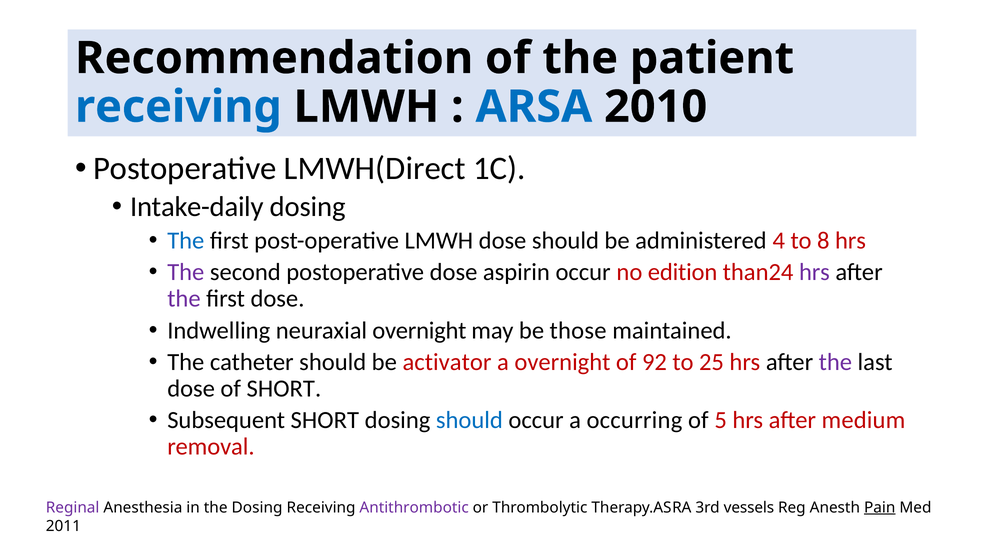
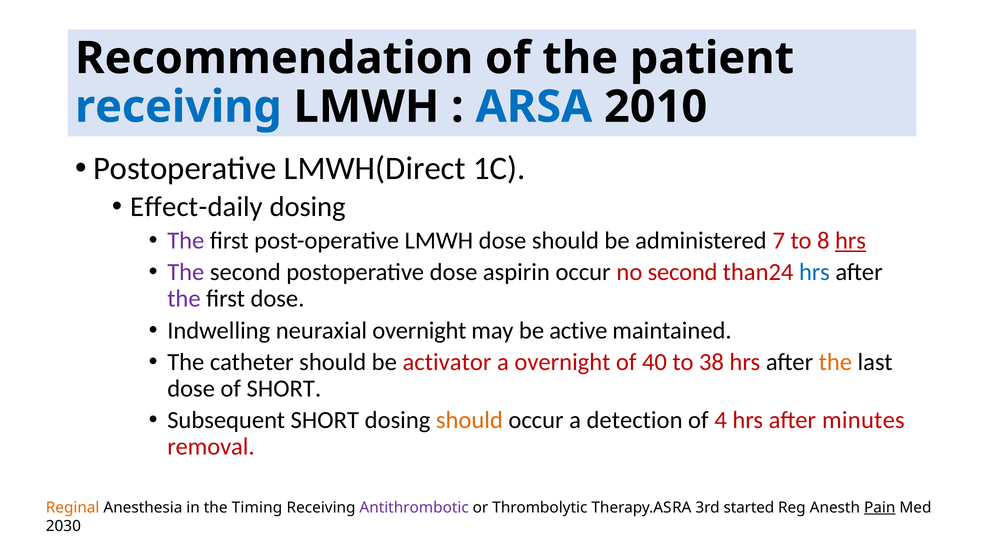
Intake-daily: Intake-daily -> Effect-daily
The at (186, 241) colour: blue -> purple
4: 4 -> 7
hrs at (850, 241) underline: none -> present
no edition: edition -> second
hrs at (814, 273) colour: purple -> blue
those: those -> active
92: 92 -> 40
25: 25 -> 38
the at (835, 362) colour: purple -> orange
should at (469, 421) colour: blue -> orange
occurring: occurring -> detection
5: 5 -> 4
medium: medium -> minutes
Reginal colour: purple -> orange
the Dosing: Dosing -> Timing
vessels: vessels -> started
2011: 2011 -> 2030
